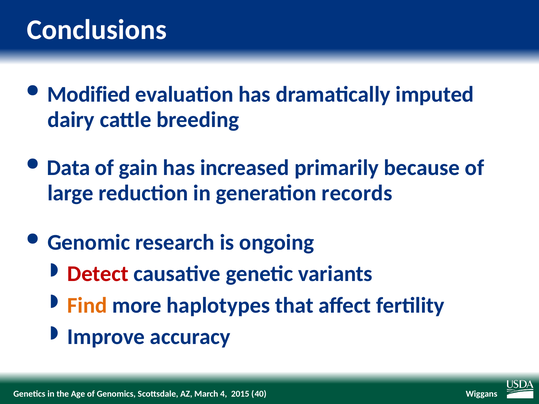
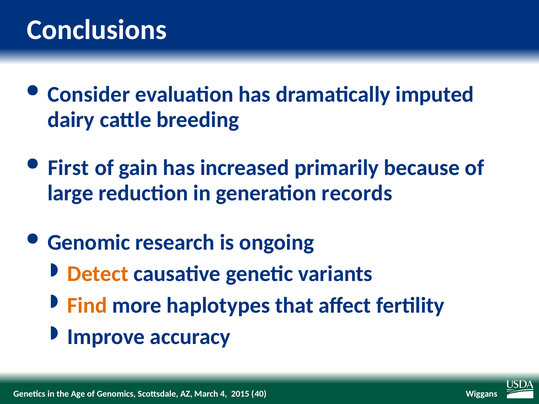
Modified: Modified -> Consider
Data: Data -> First
Detect colour: red -> orange
